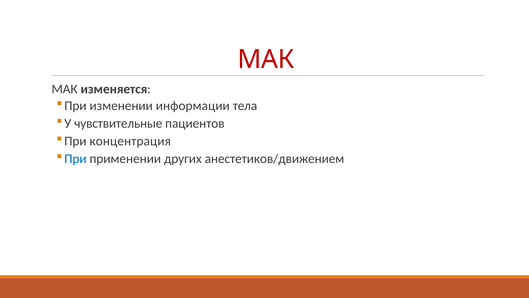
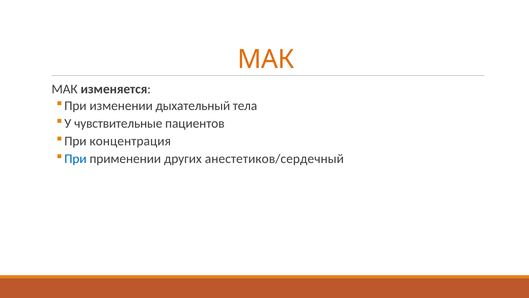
МАК colour: red -> orange
информации: информации -> дыхательный
анестетиков/движением: анестетиков/движением -> анестетиков/сердечный
